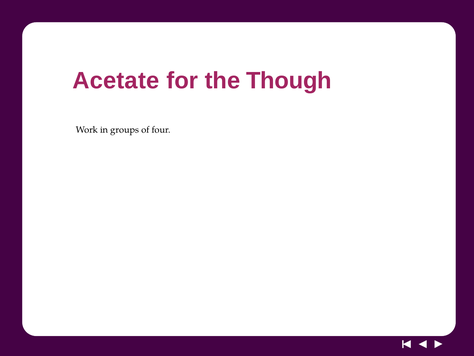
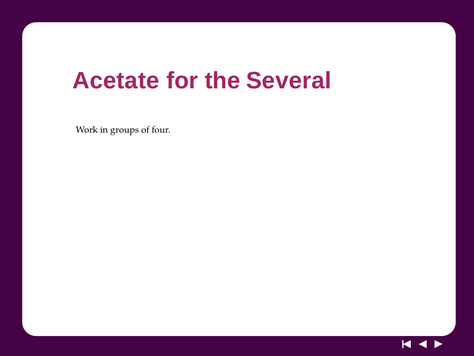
Though: Though -> Several
